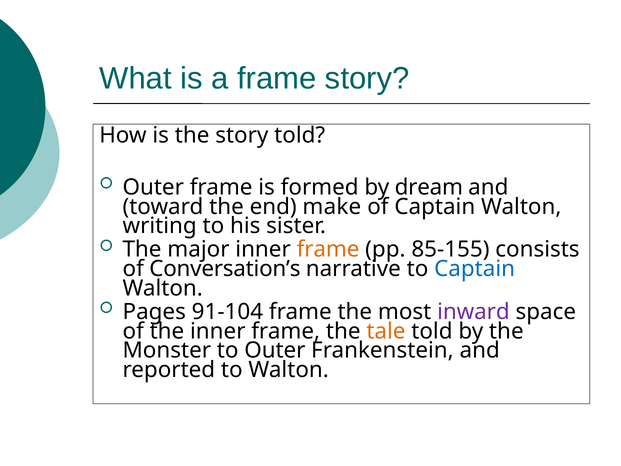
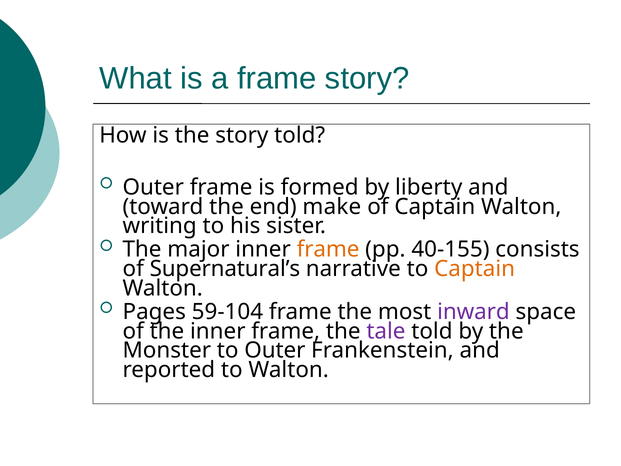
dream: dream -> liberty
85-155: 85-155 -> 40-155
Conversation’s: Conversation’s -> Supernatural’s
Captain at (475, 269) colour: blue -> orange
91-104: 91-104 -> 59-104
tale colour: orange -> purple
